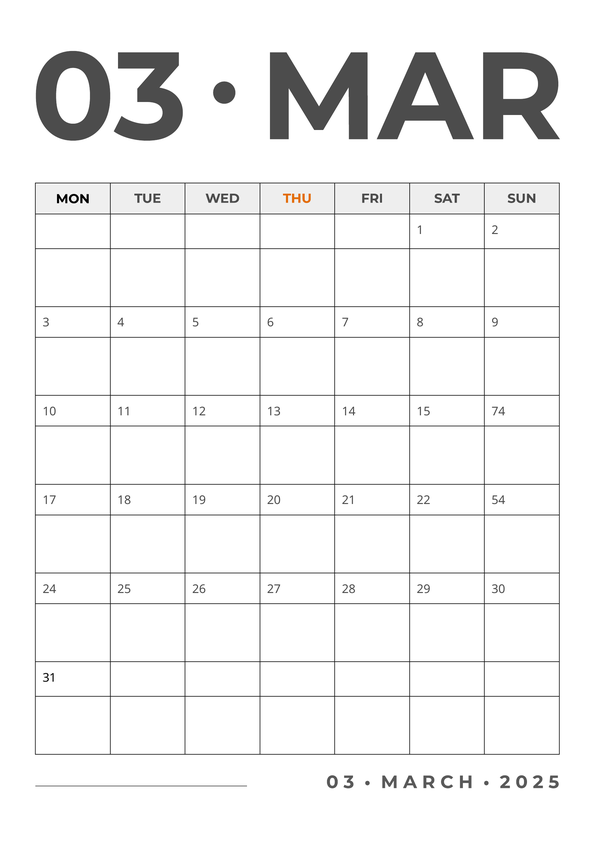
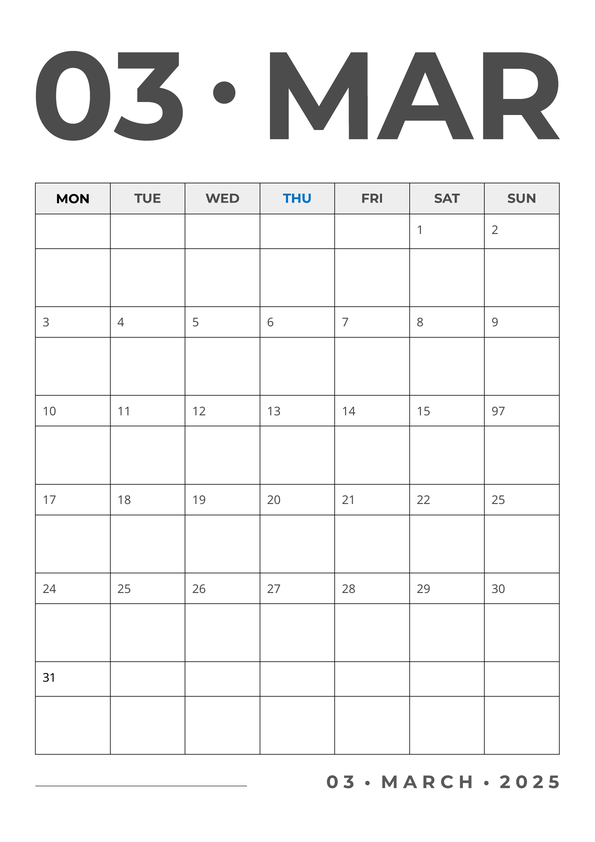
THU colour: orange -> blue
74: 74 -> 97
22 54: 54 -> 25
